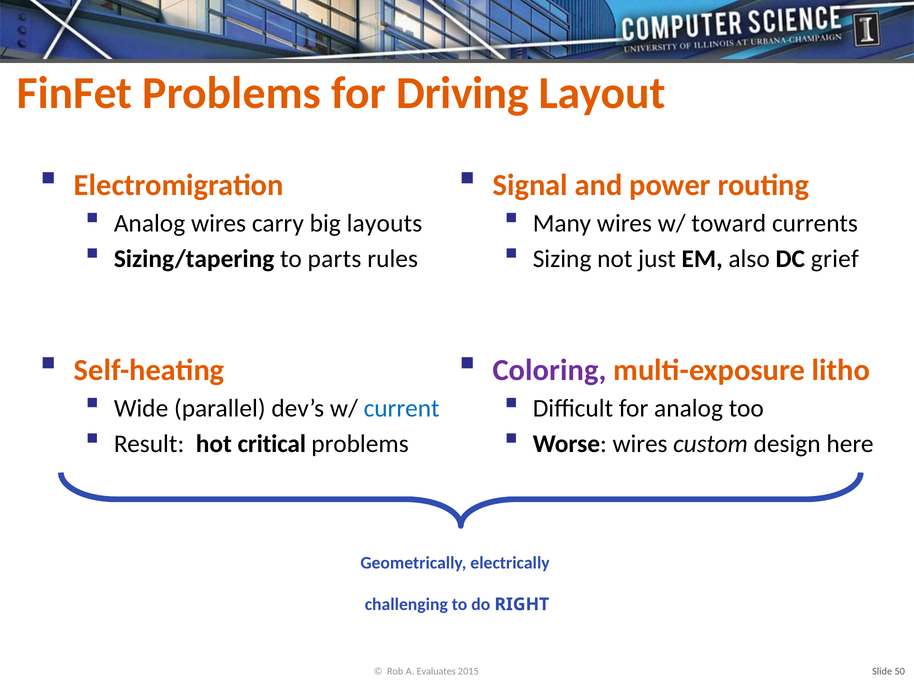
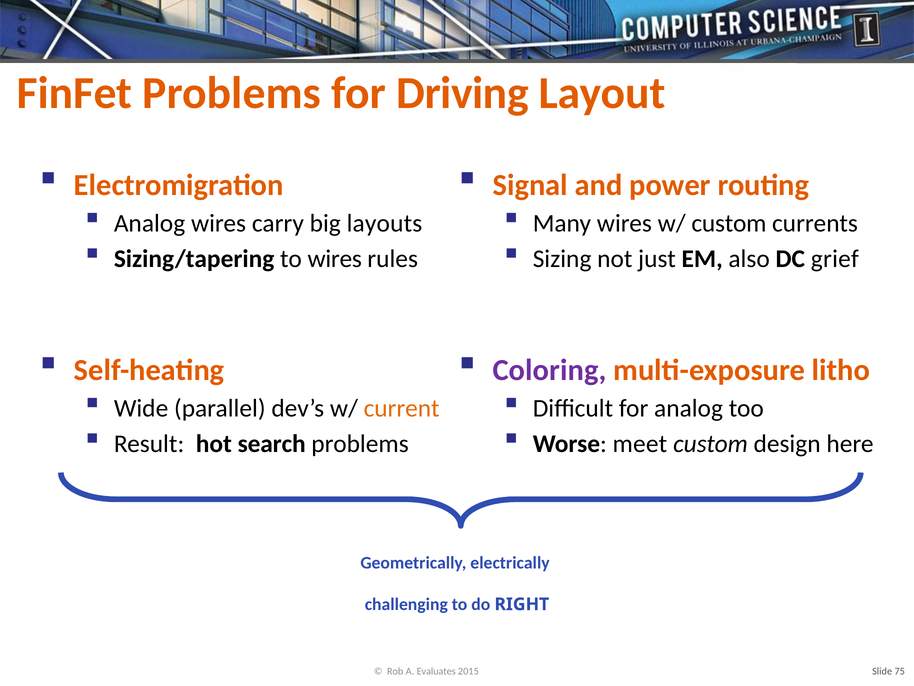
w/ toward: toward -> custom
to parts: parts -> wires
current colour: blue -> orange
critical: critical -> search
Worse wires: wires -> meet
50: 50 -> 75
